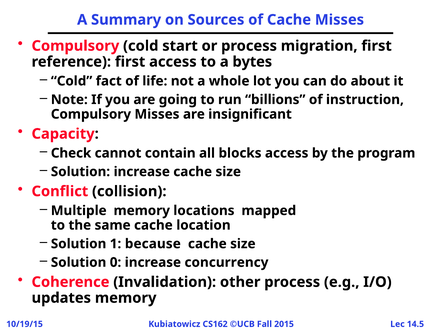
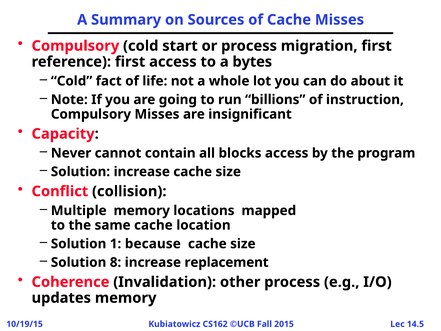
Check: Check -> Never
0: 0 -> 8
concurrency: concurrency -> replacement
